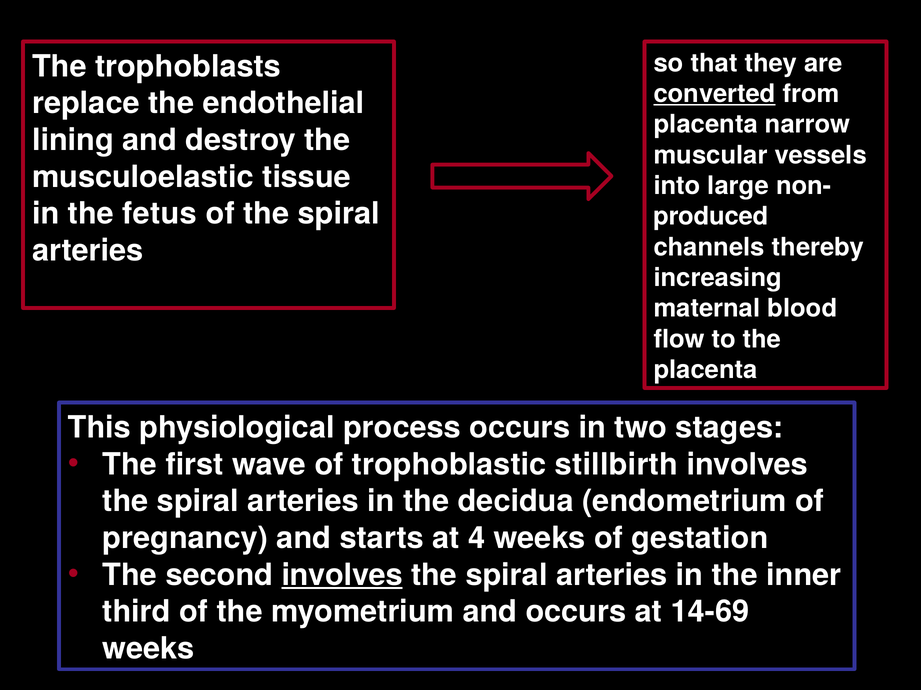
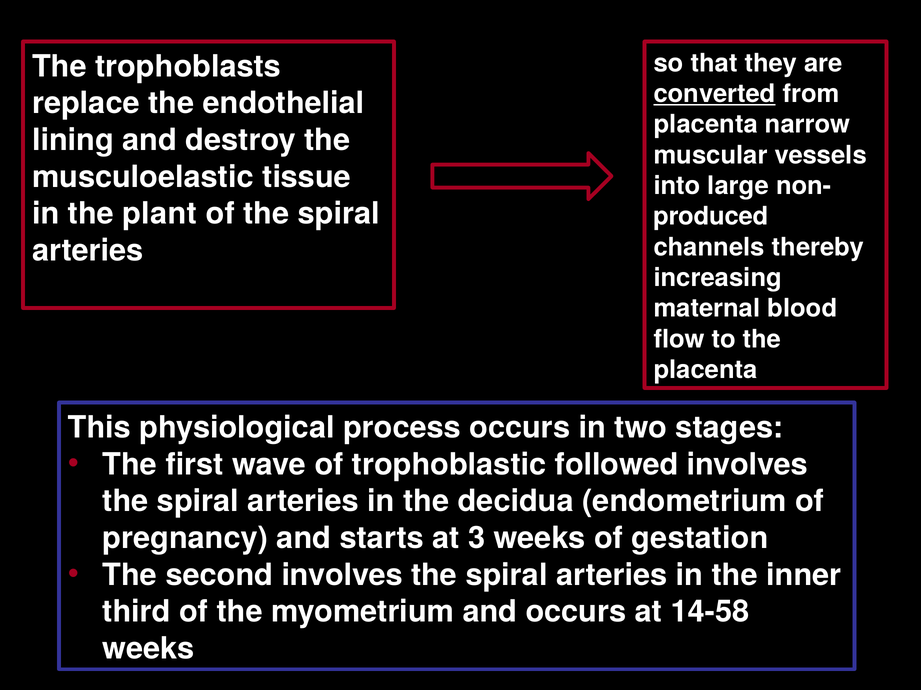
fetus: fetus -> plant
stillbirth: stillbirth -> followed
4: 4 -> 3
involves at (342, 576) underline: present -> none
14-69: 14-69 -> 14-58
